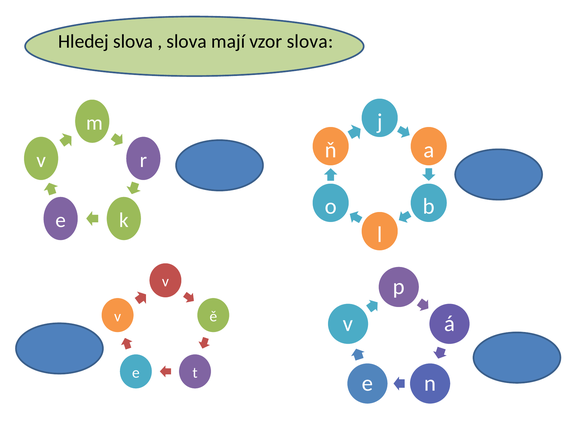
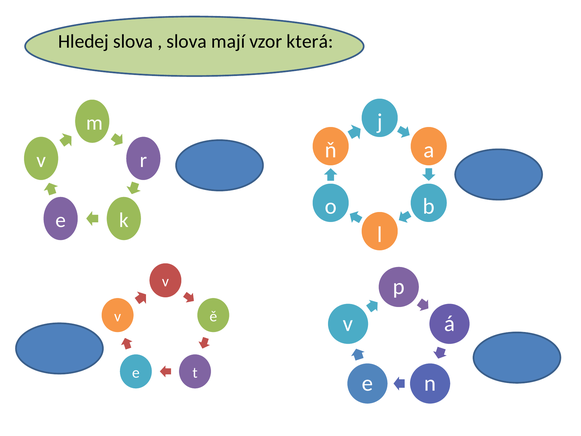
vzor slova: slova -> která
